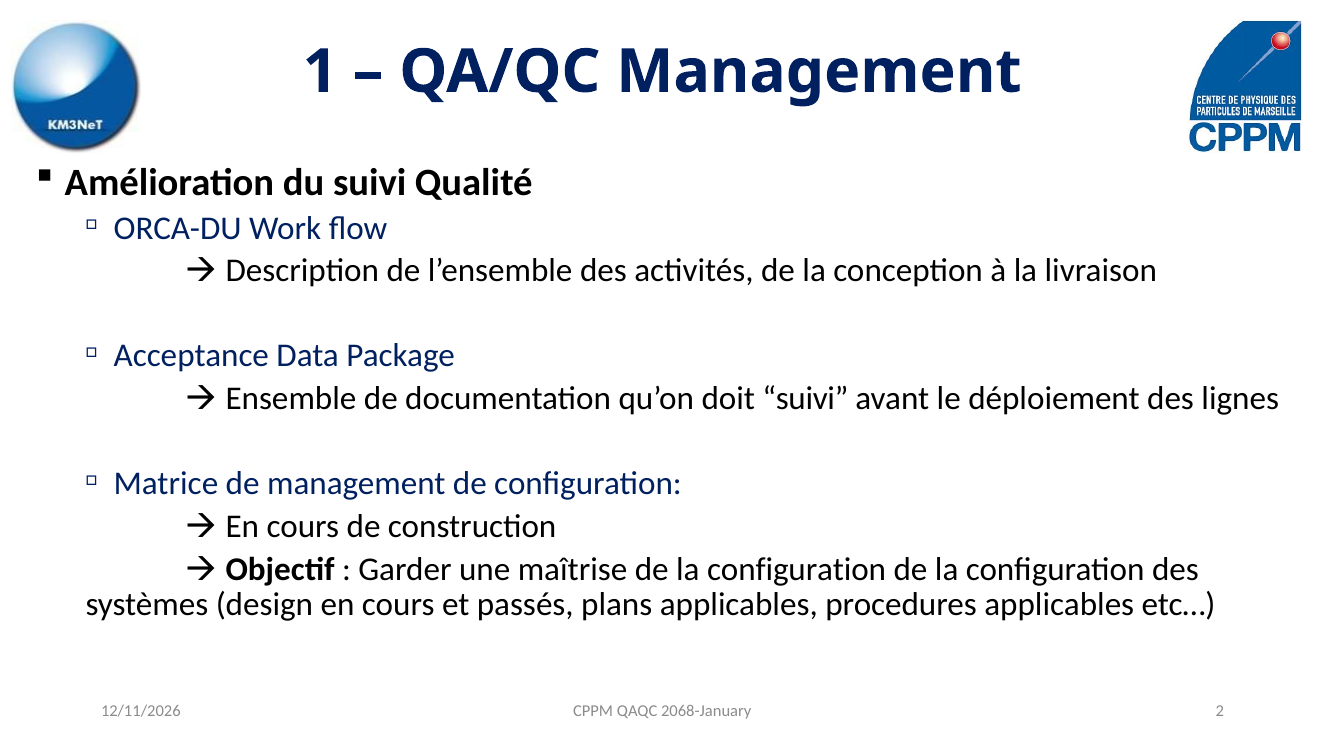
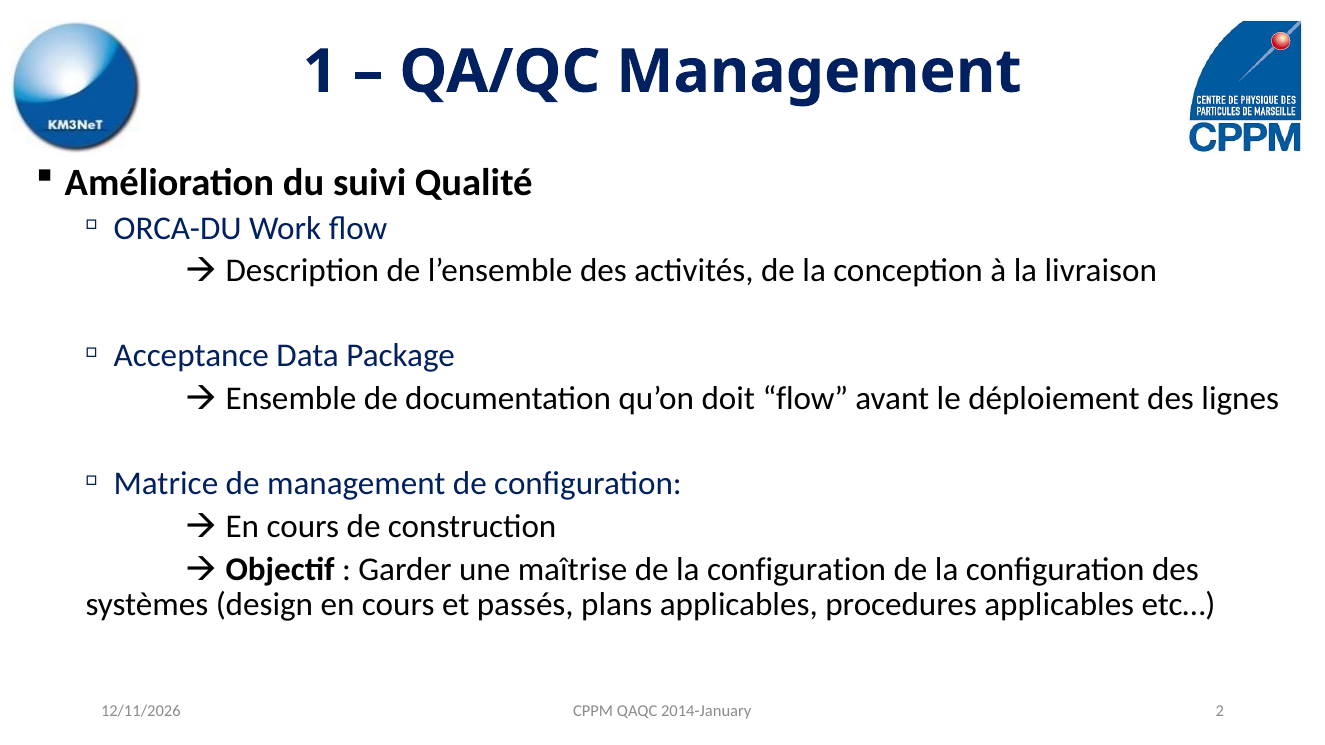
doit suivi: suivi -> flow
2068-January: 2068-January -> 2014-January
